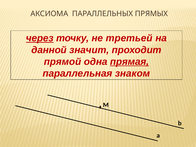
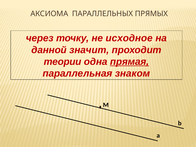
через underline: present -> none
третьей: третьей -> исходное
прямой: прямой -> теории
